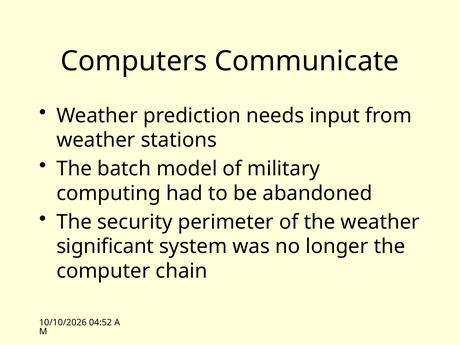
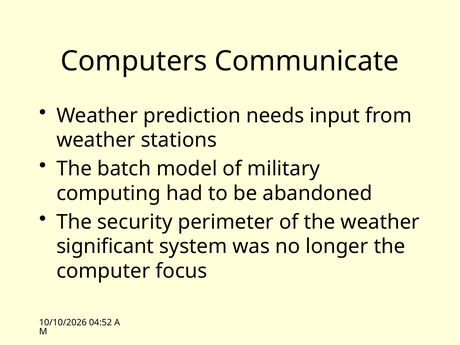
chain: chain -> focus
